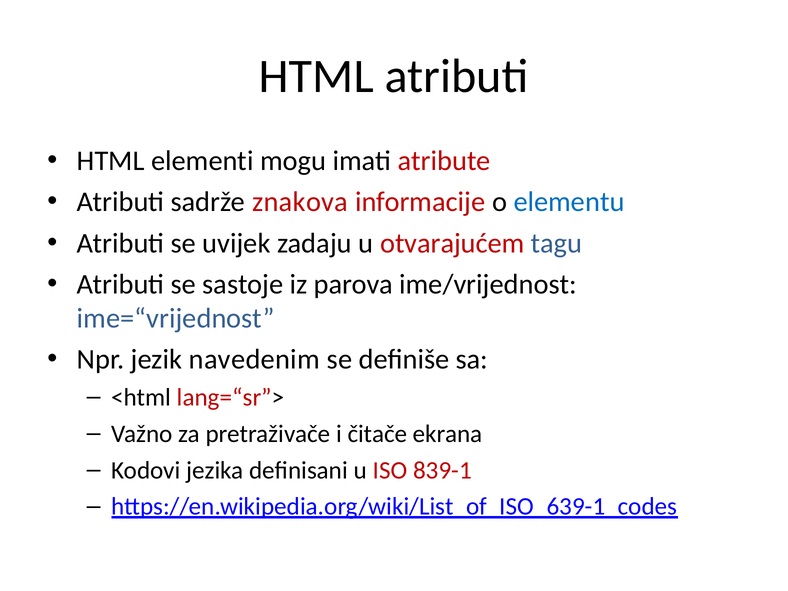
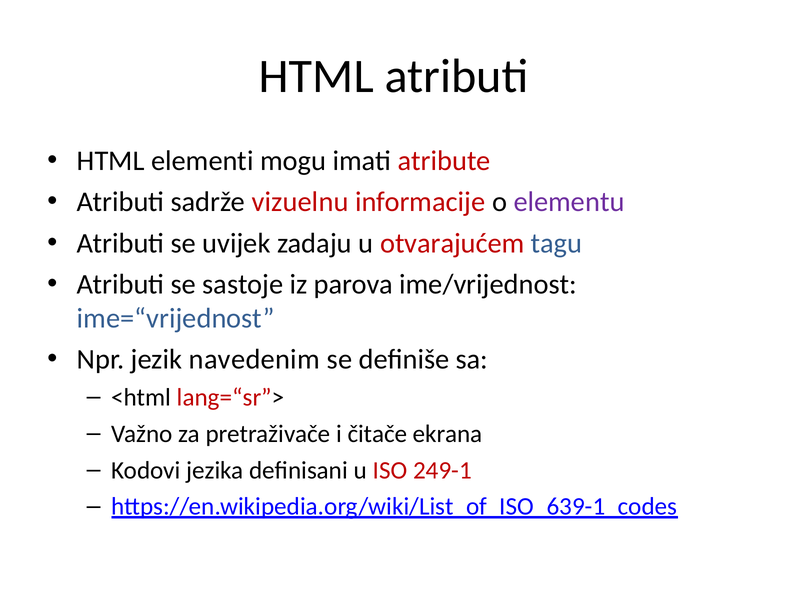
znakova: znakova -> vizuelnu
elementu colour: blue -> purple
839-1: 839-1 -> 249-1
